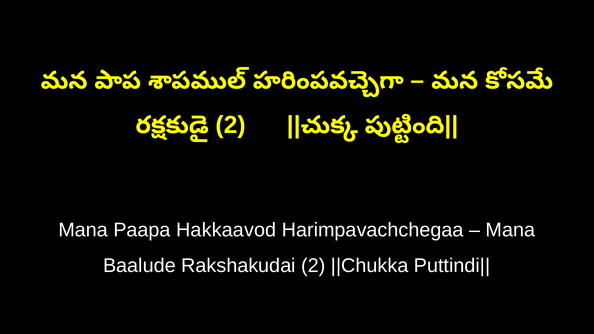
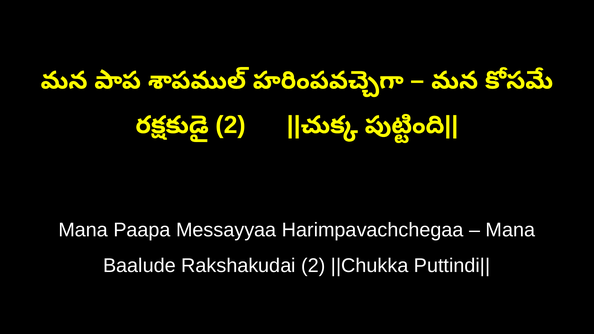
Hakkaavod: Hakkaavod -> Messayyaa
